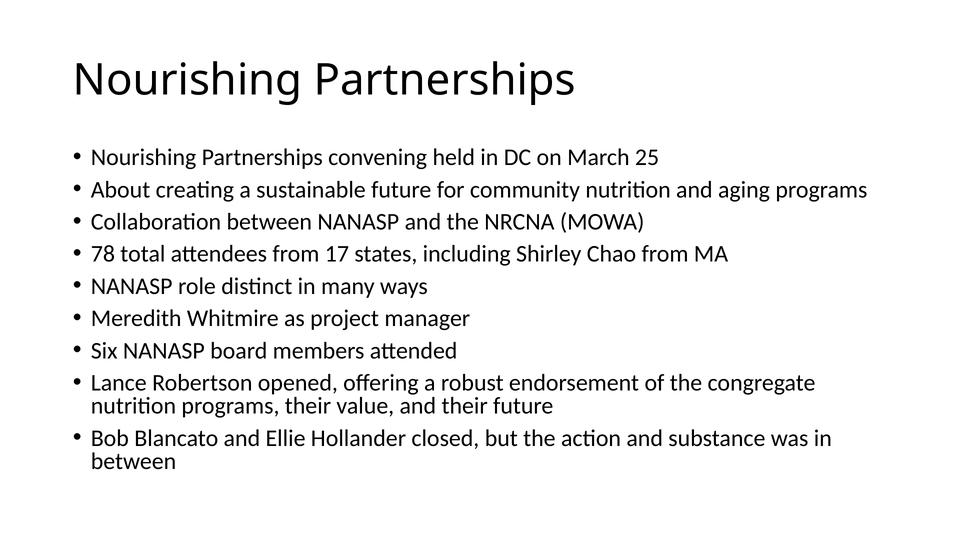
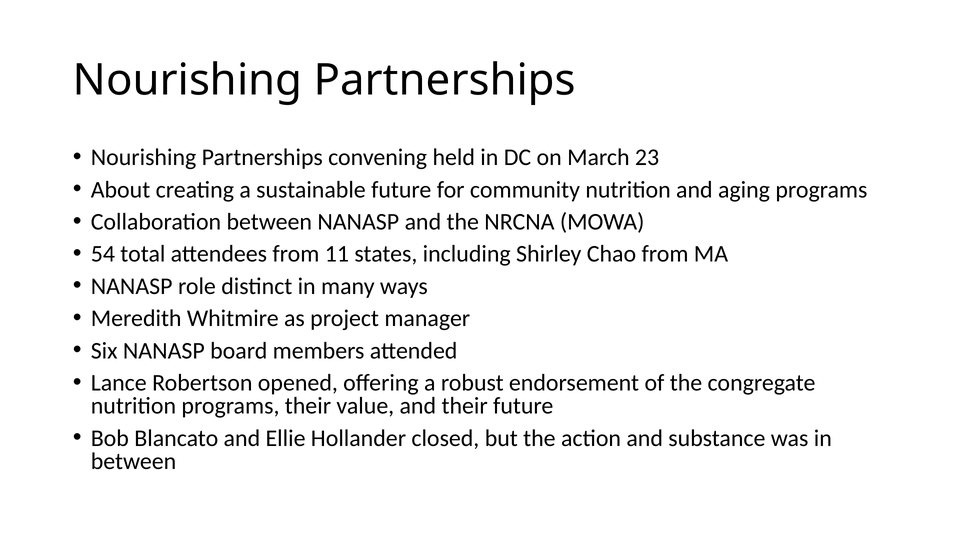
25: 25 -> 23
78: 78 -> 54
17: 17 -> 11
